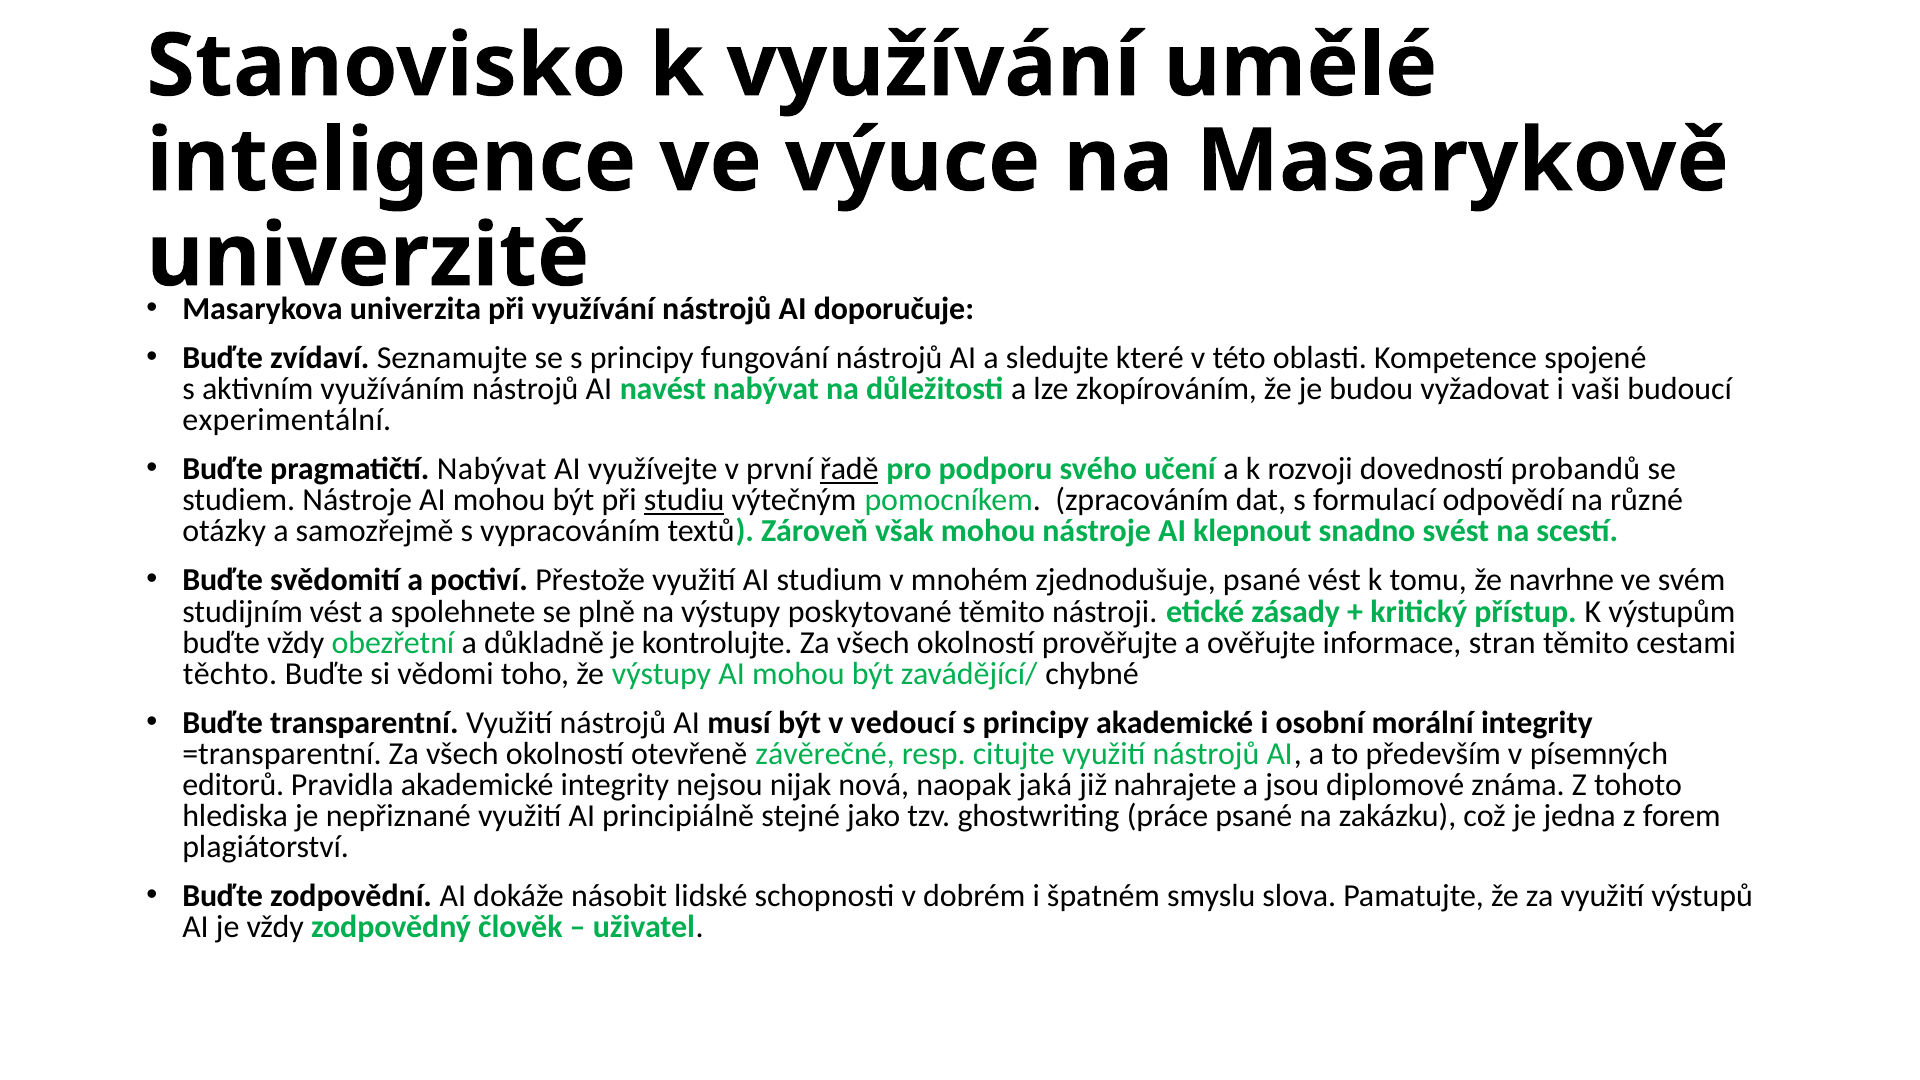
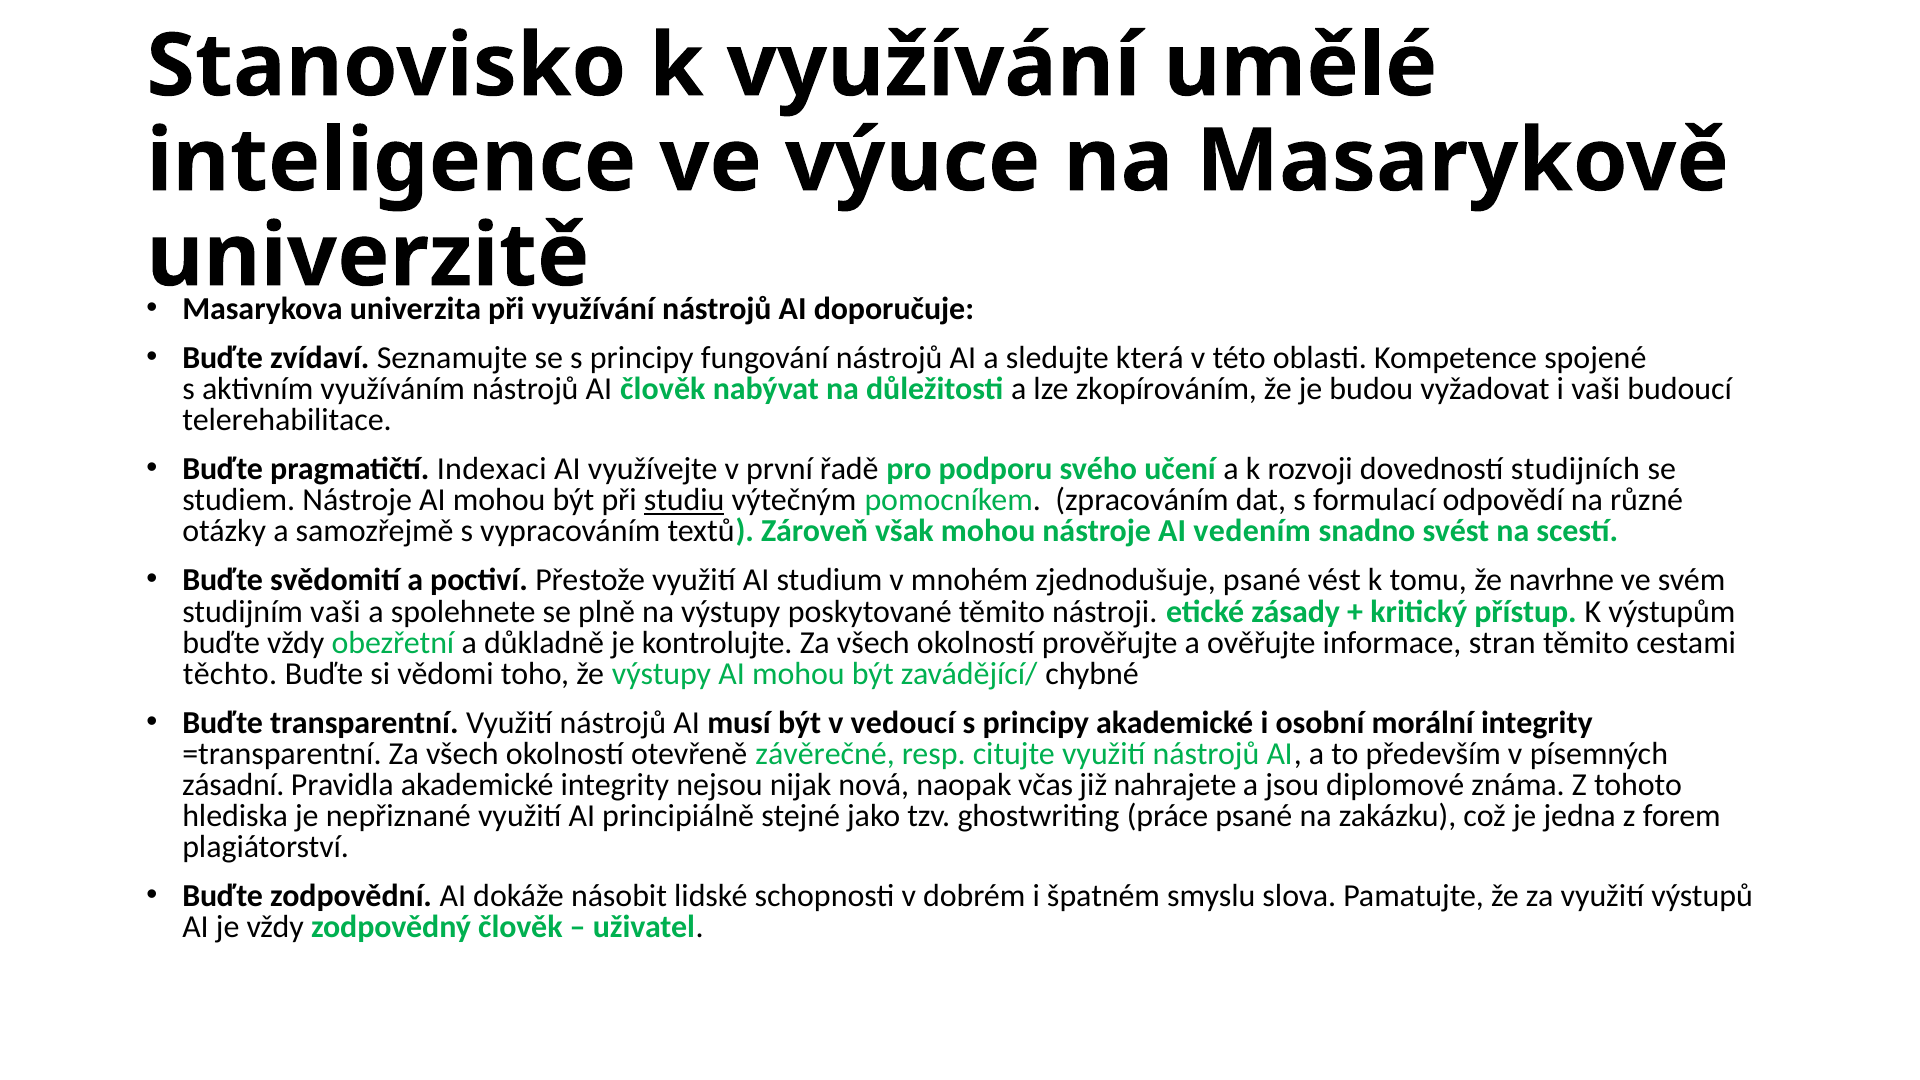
které: které -> která
AI navést: navést -> člověk
experimentální: experimentální -> telerehabilitace
pragmatičtí Nabývat: Nabývat -> Indexaci
řadě underline: present -> none
probandů: probandů -> studijních
klepnout: klepnout -> vedením
studijním vést: vést -> vaši
editorů: editorů -> zásadní
jaká: jaká -> včas
